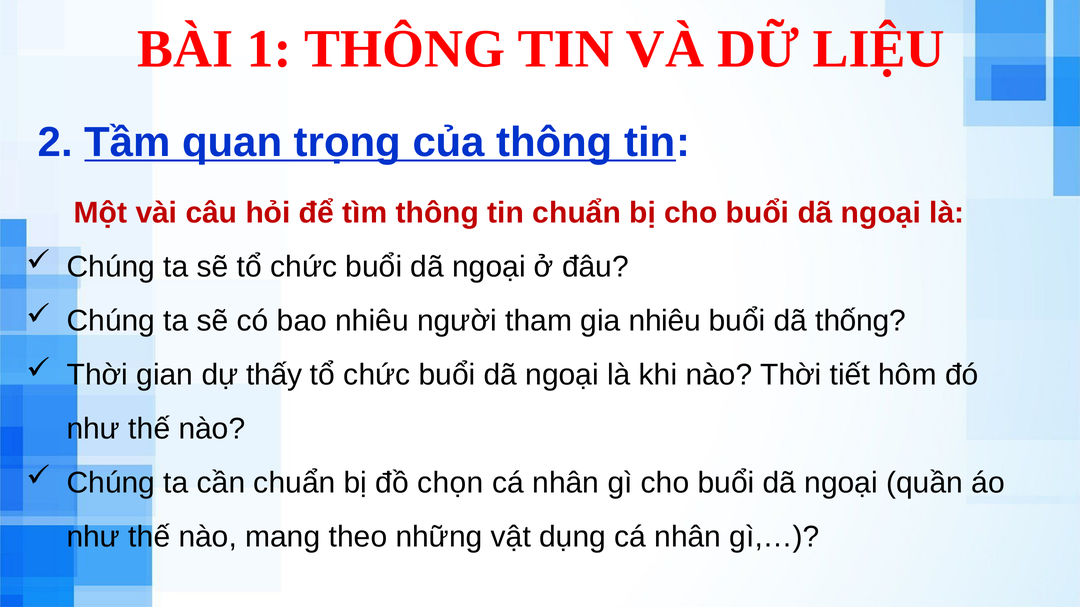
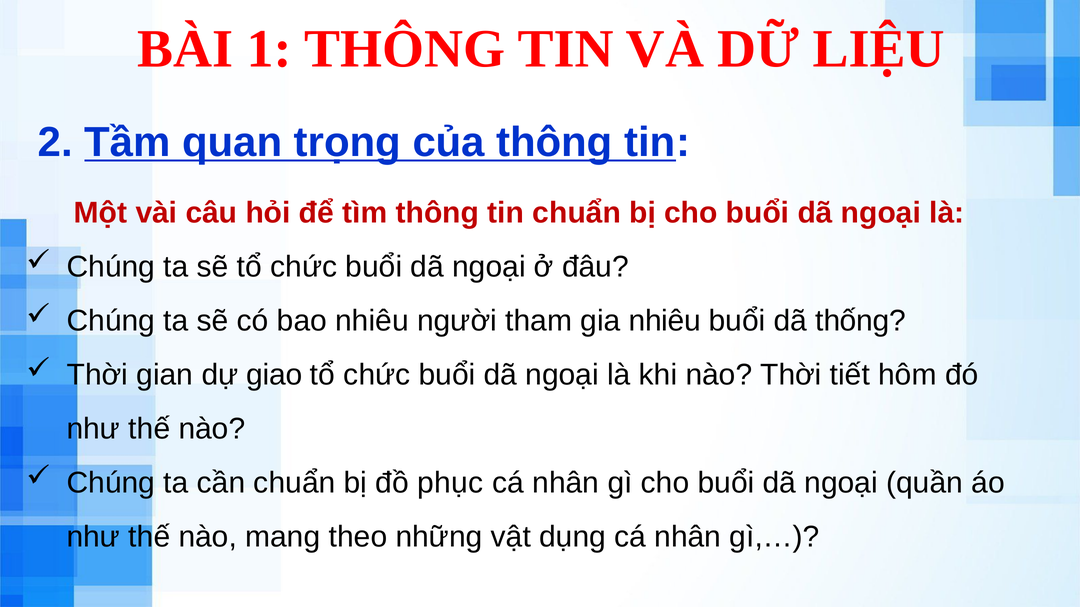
thấy: thấy -> giao
chọn: chọn -> phục
